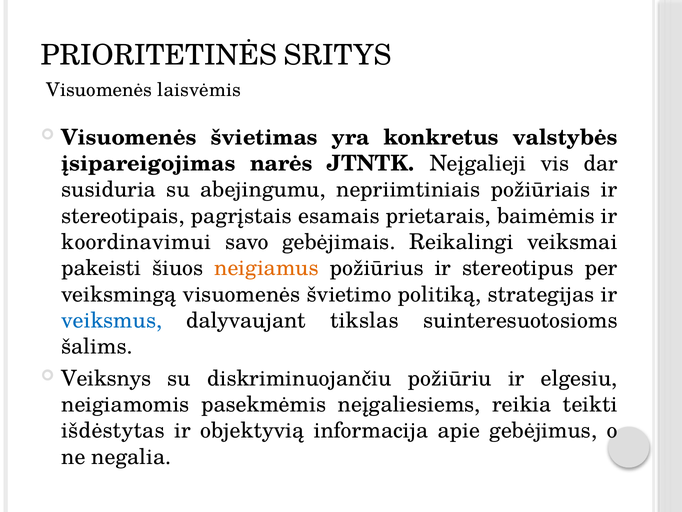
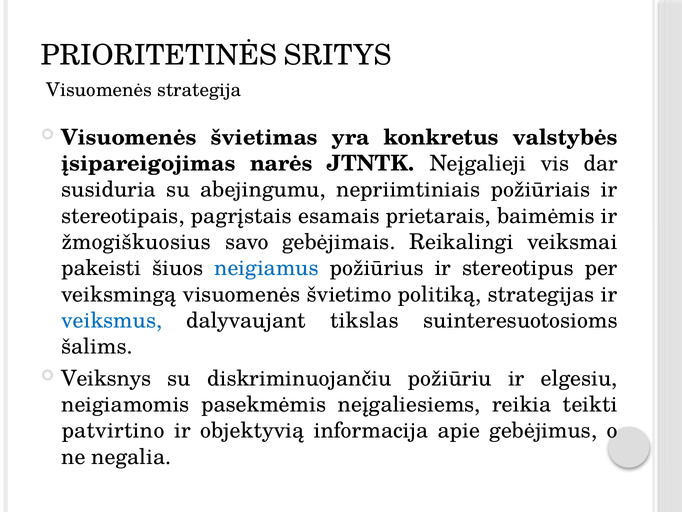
laisvėmis: laisvėmis -> strategija
koordinavimui: koordinavimui -> žmogiškuosius
neigiamus colour: orange -> blue
išdėstytas: išdėstytas -> patvirtino
